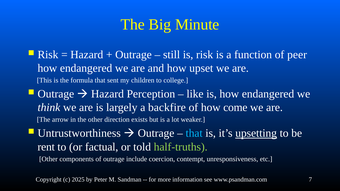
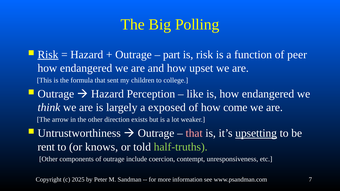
Minute: Minute -> Polling
Risk at (48, 55) underline: none -> present
still: still -> part
backfire: backfire -> exposed
that at (194, 133) colour: light blue -> pink
factual: factual -> knows
